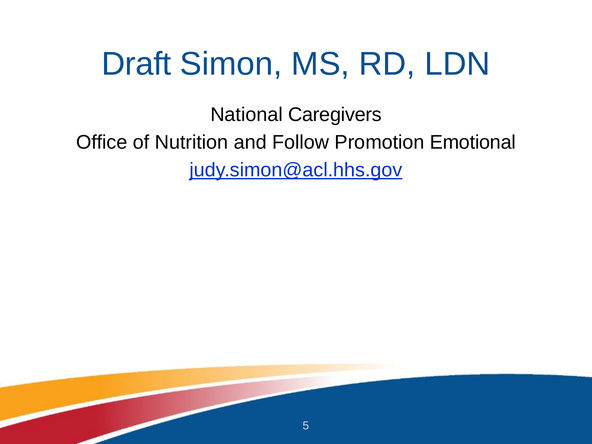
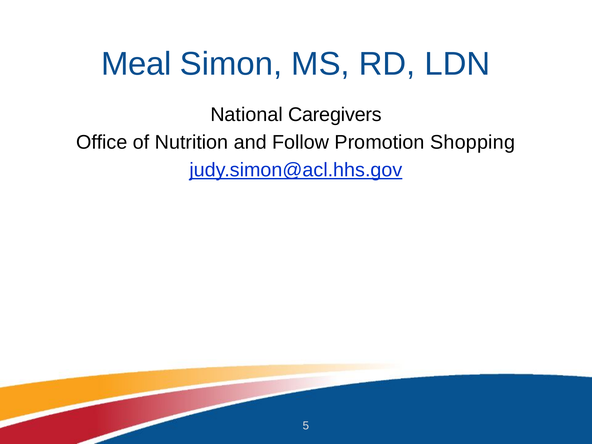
Draft: Draft -> Meal
Emotional: Emotional -> Shopping
